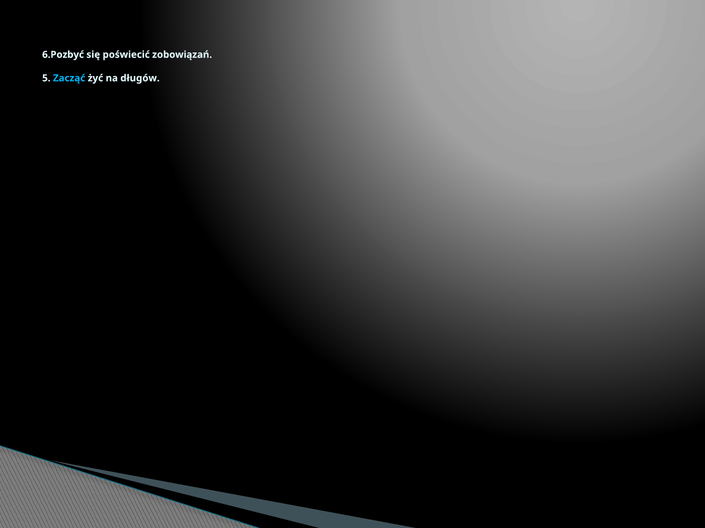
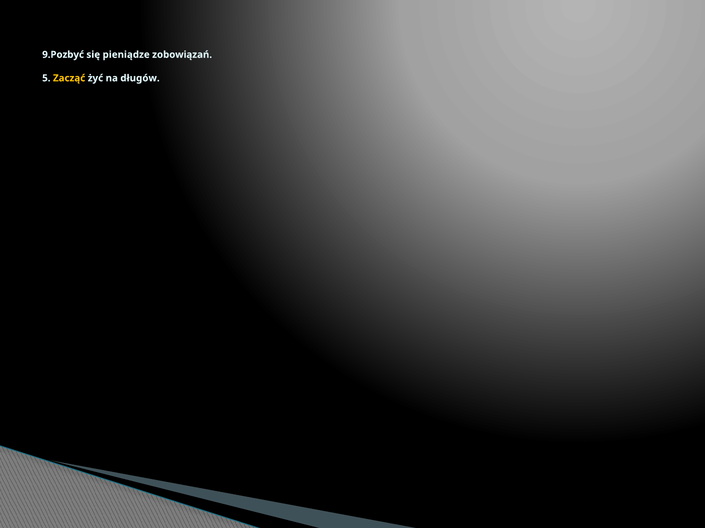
6.Pozbyć: 6.Pozbyć -> 9.Pozbyć
poświecić: poświecić -> pieniądze
Zacząć colour: light blue -> yellow
